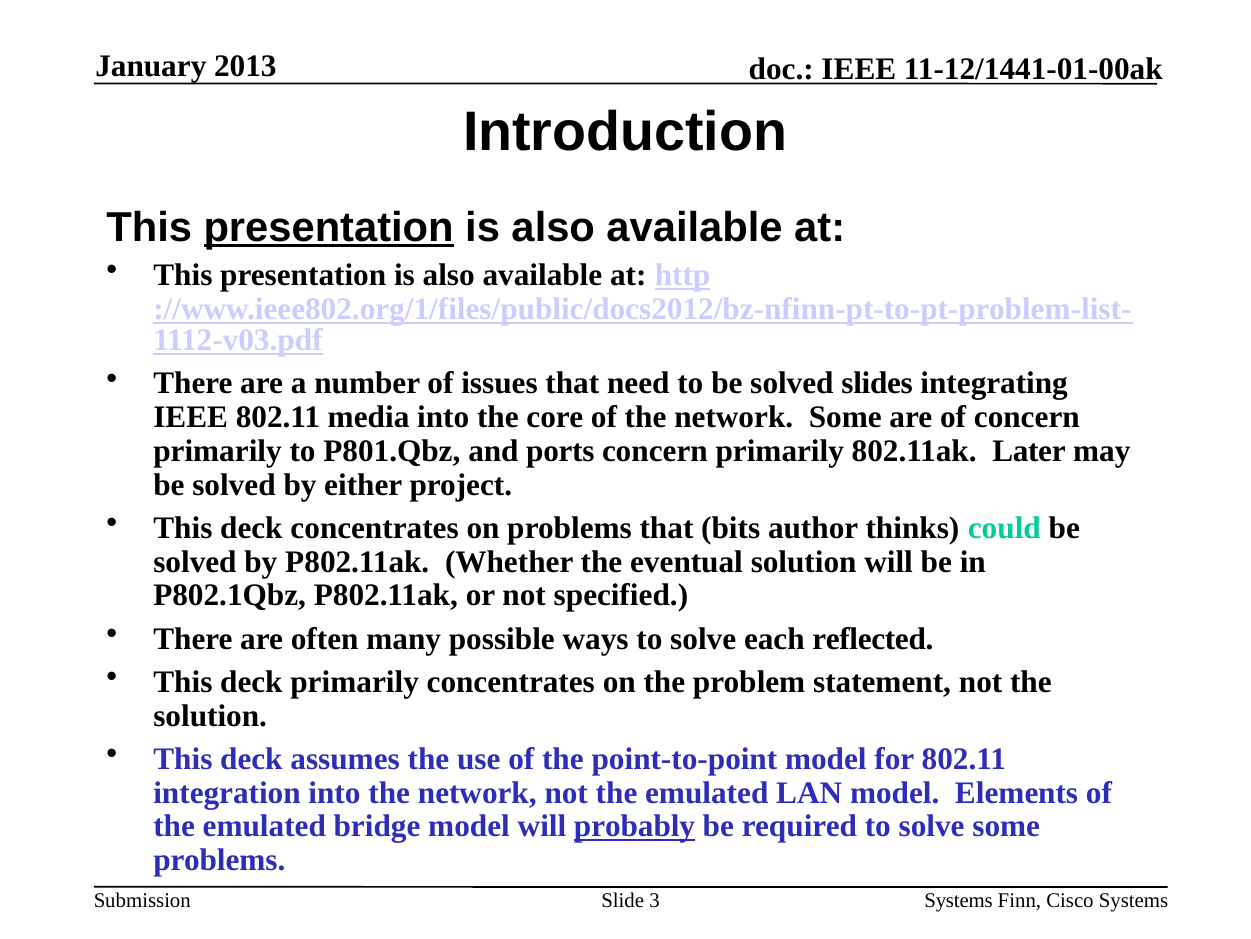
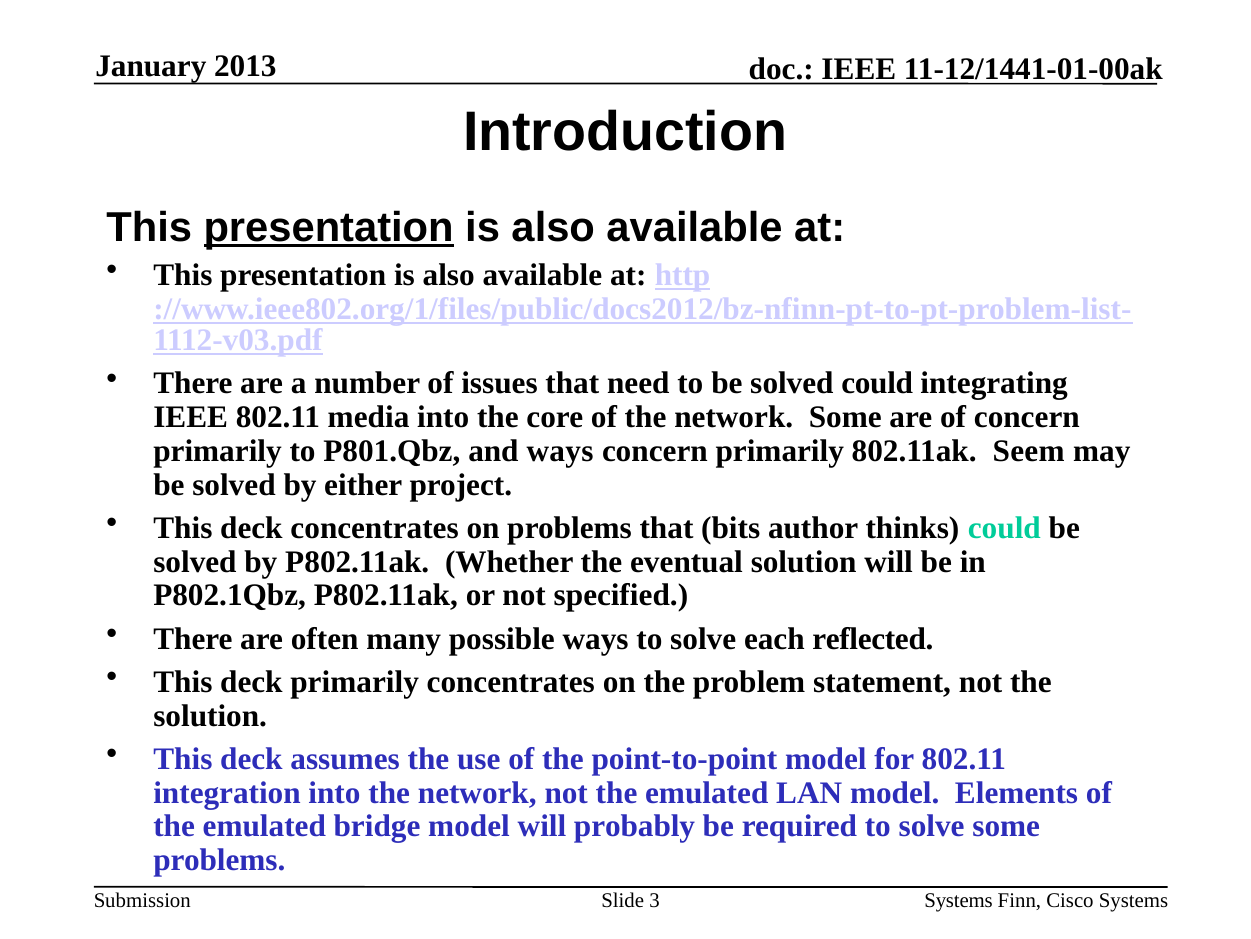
solved slides: slides -> could
and ports: ports -> ways
Later: Later -> Seem
probably underline: present -> none
